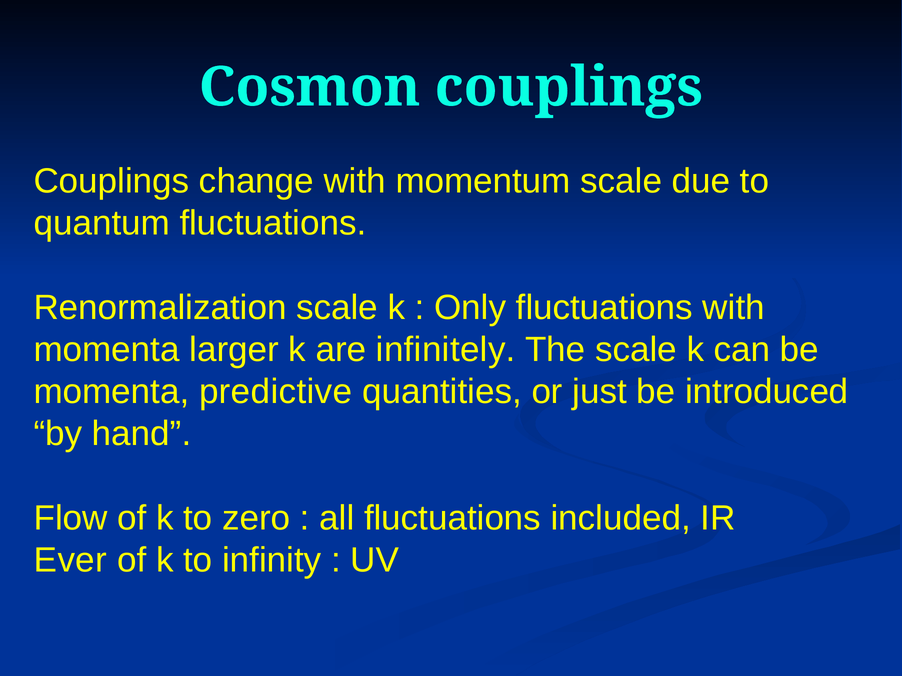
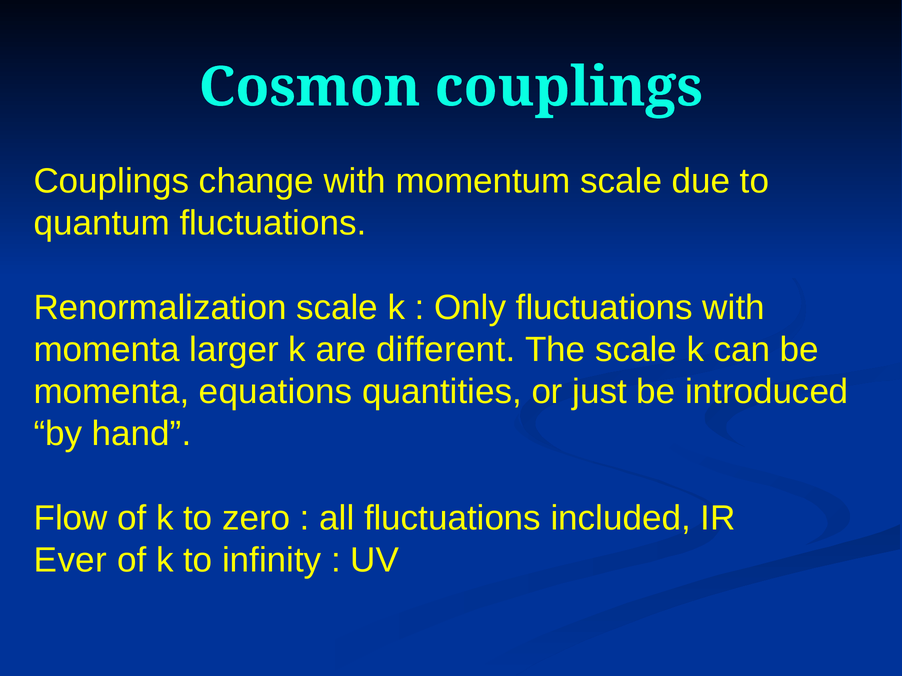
infinitely: infinitely -> different
predictive: predictive -> equations
